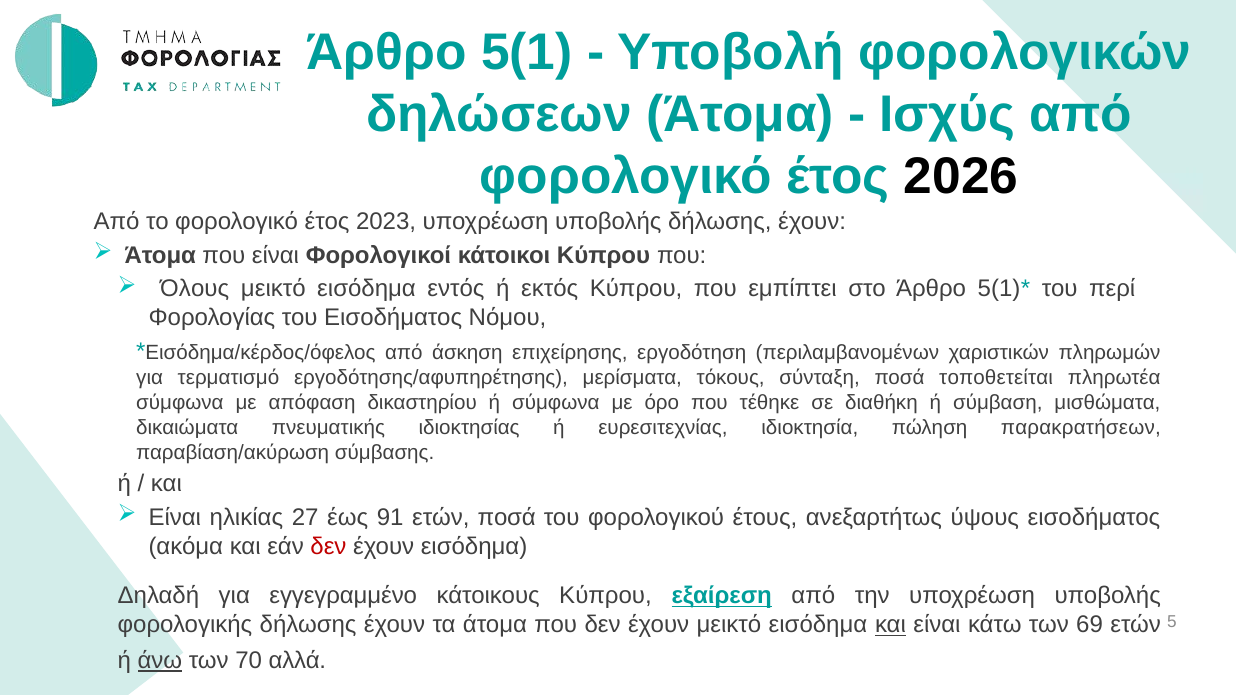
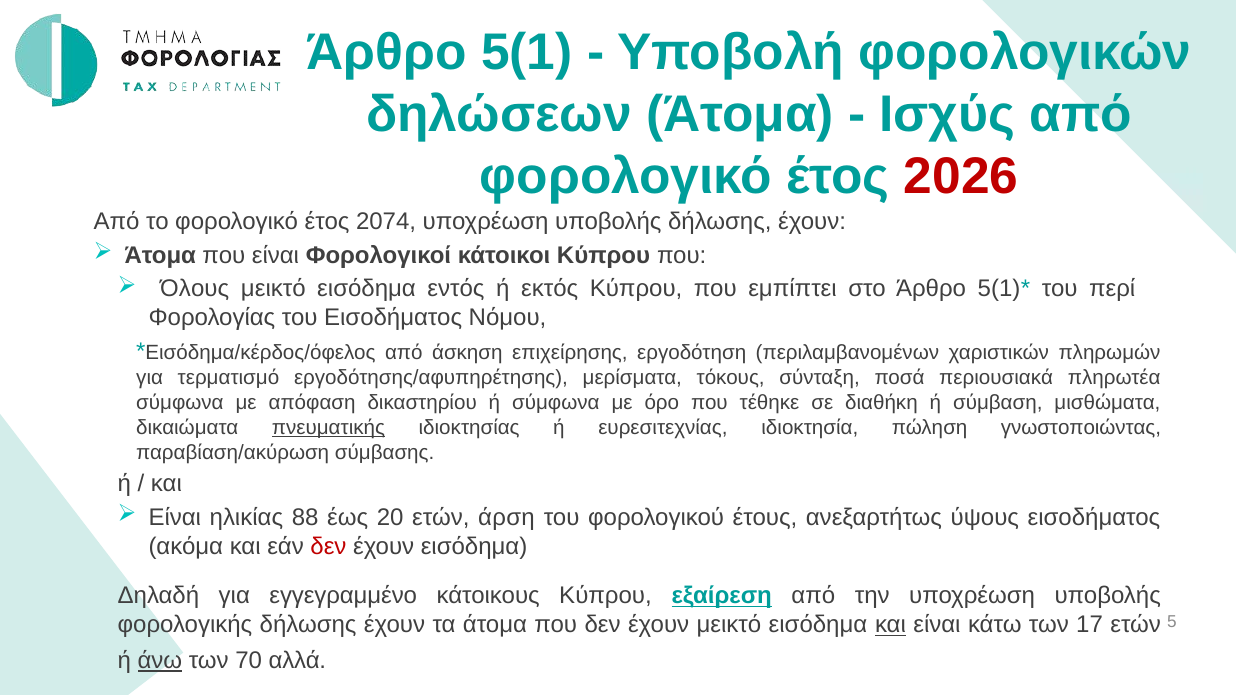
2026 colour: black -> red
2023: 2023 -> 2074
τοποθετείται: τοποθετείται -> περιουσιακά
πνευματικής underline: none -> present
παρακρατήσεων: παρακρατήσεων -> γνωστοποιώντας
27: 27 -> 88
91: 91 -> 20
ετών ποσά: ποσά -> άρση
69: 69 -> 17
